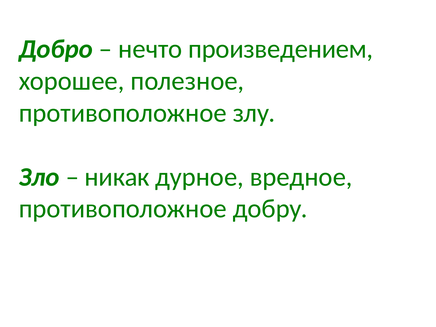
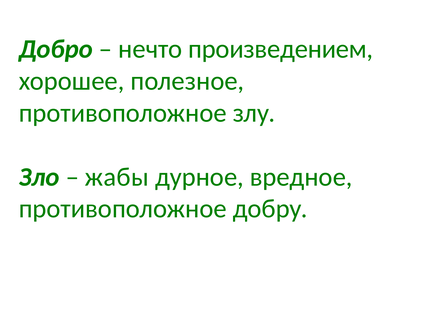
никак: никак -> жабы
